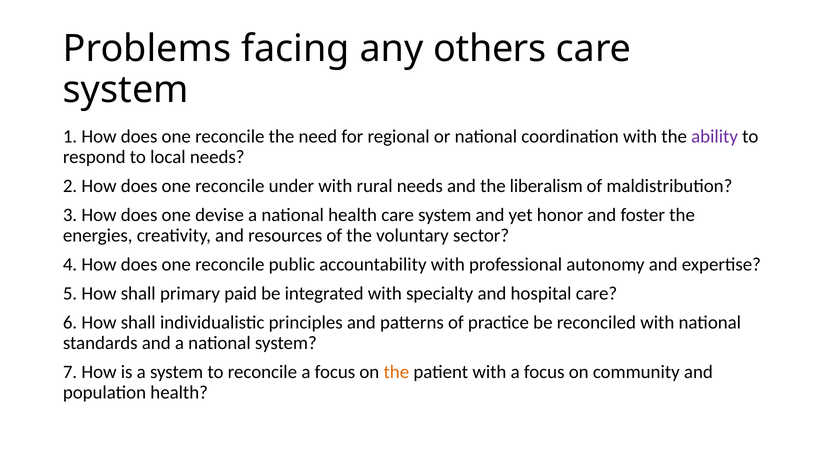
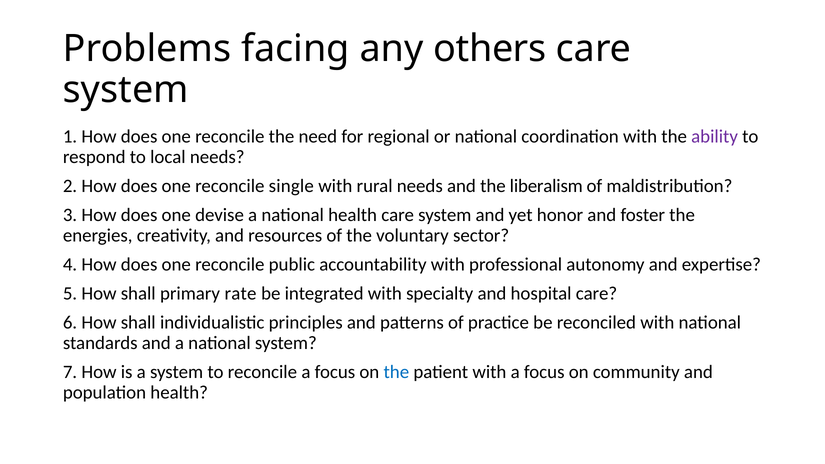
under: under -> single
paid: paid -> rate
the at (396, 372) colour: orange -> blue
